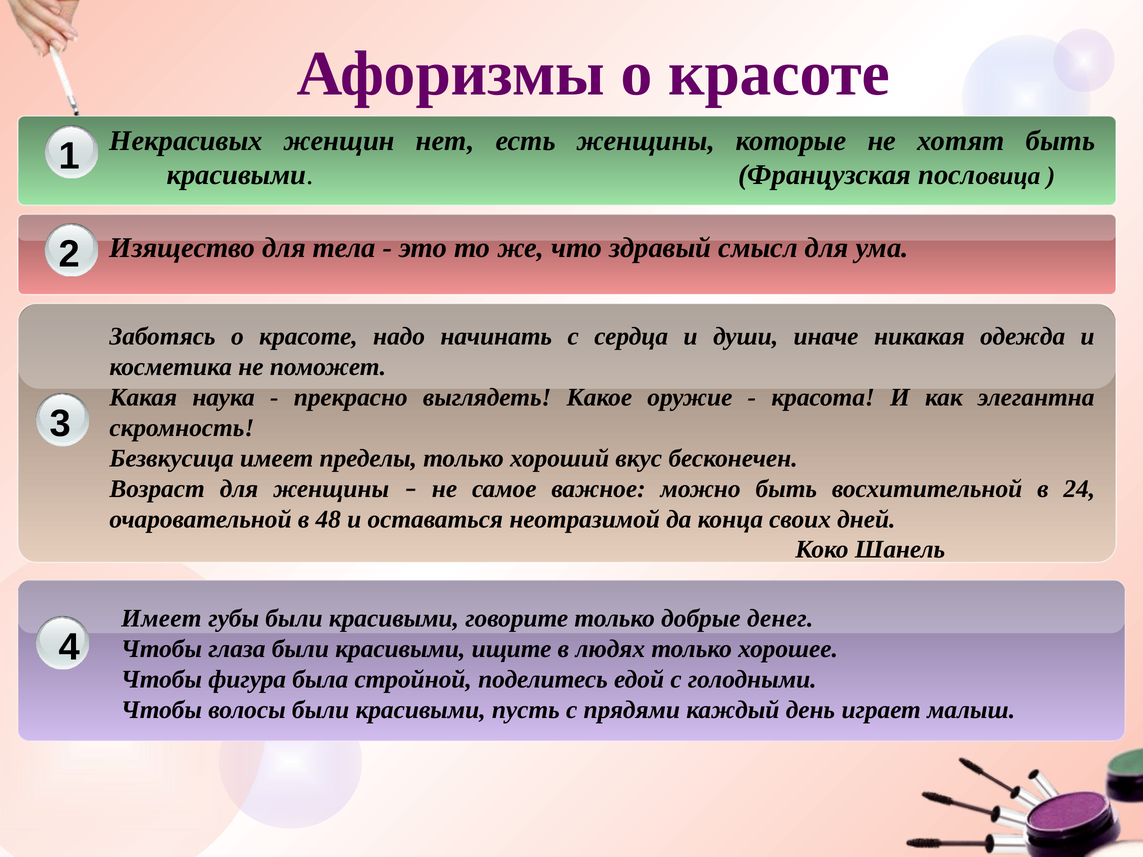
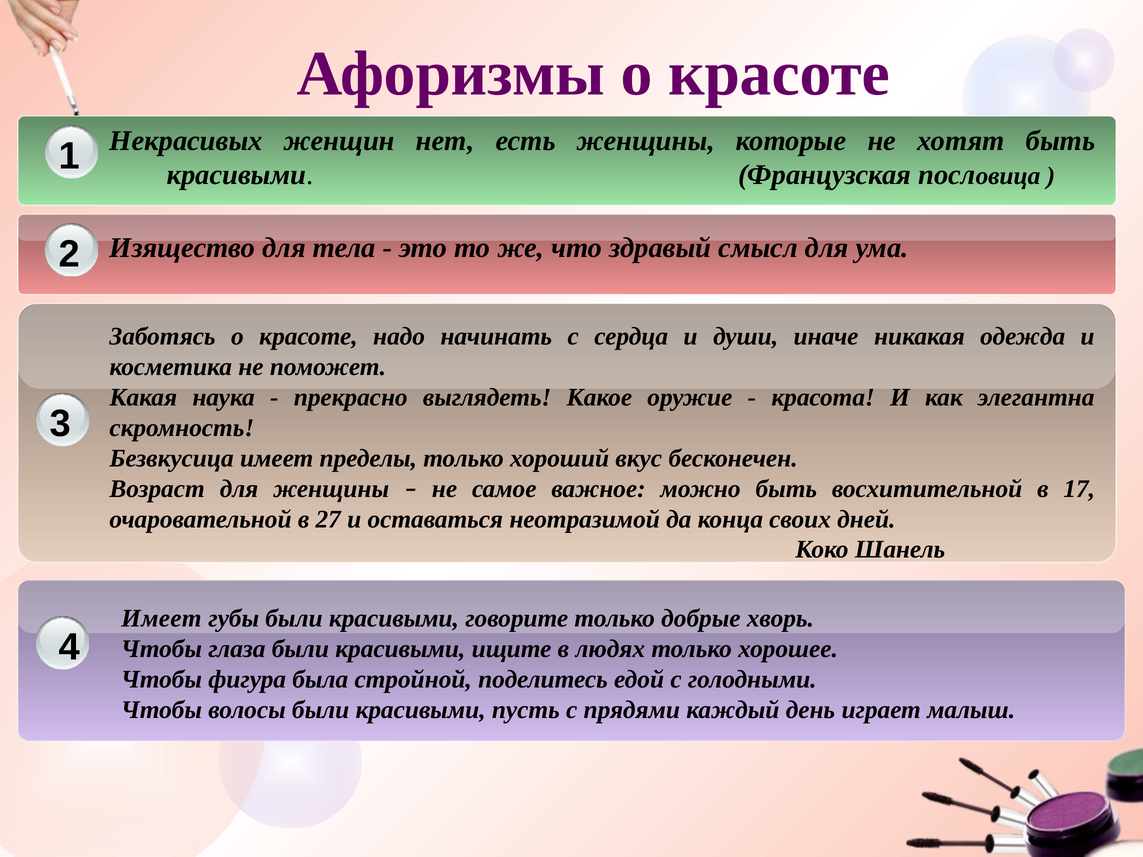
24: 24 -> 17
48: 48 -> 27
денег: денег -> хворь
